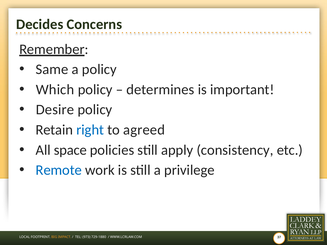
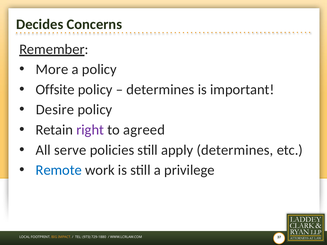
Same: Same -> More
Which: Which -> Offsite
right colour: blue -> purple
space: space -> serve
apply consistency: consistency -> determines
